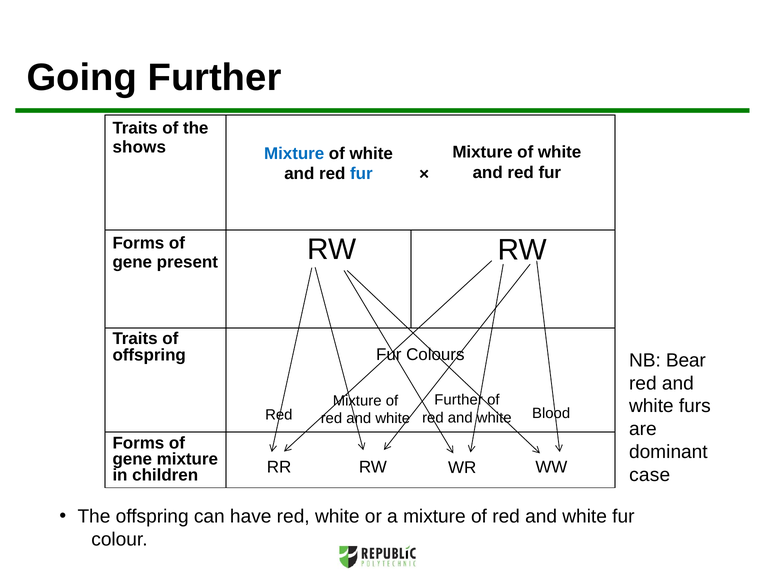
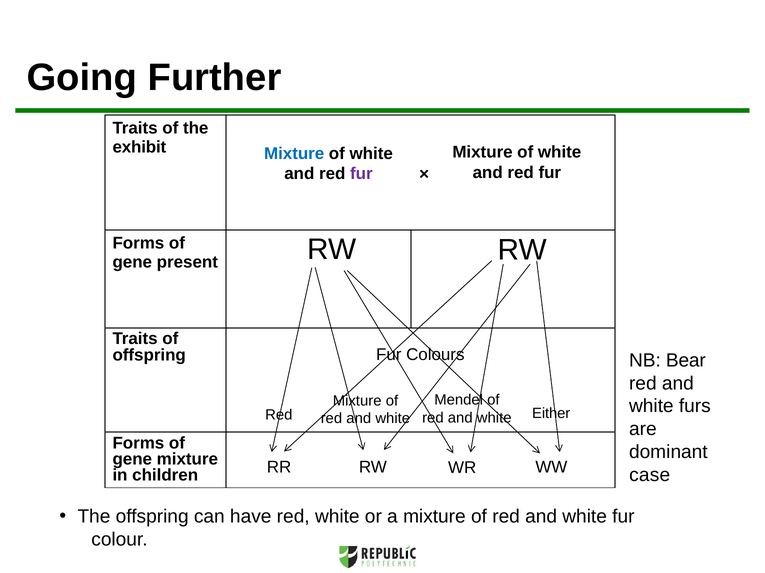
shows: shows -> exhibit
fur at (361, 174) colour: blue -> purple
Further at (459, 401): Further -> Mendel
Blood: Blood -> Either
